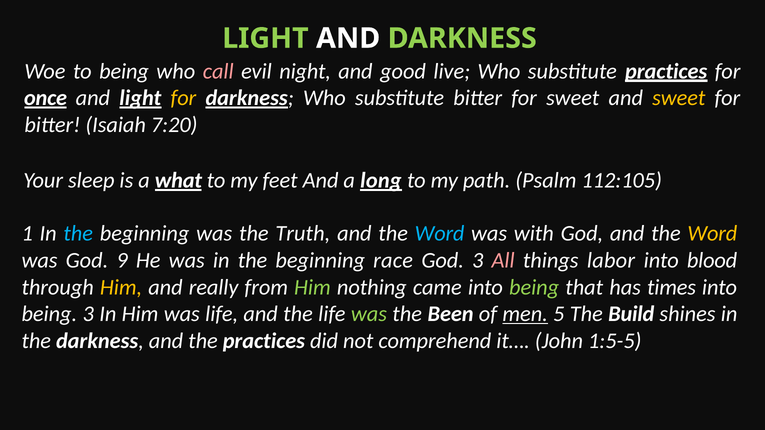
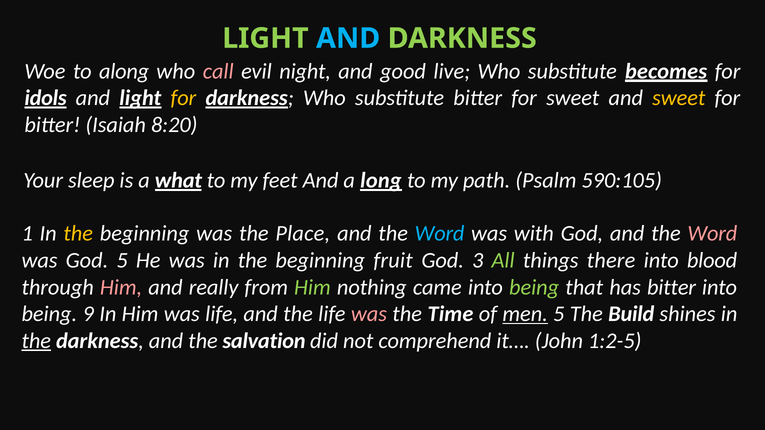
AND at (348, 38) colour: white -> light blue
to being: being -> along
substitute practices: practices -> becomes
once: once -> idols
7:20: 7:20 -> 8:20
112:105: 112:105 -> 590:105
the at (78, 234) colour: light blue -> yellow
Truth: Truth -> Place
Word at (712, 234) colour: yellow -> pink
God 9: 9 -> 5
race: race -> fruit
All colour: pink -> light green
labor: labor -> there
Him at (121, 287) colour: yellow -> pink
has times: times -> bitter
being 3: 3 -> 9
was at (369, 314) colour: light green -> pink
Been: Been -> Time
the at (36, 341) underline: none -> present
the practices: practices -> salvation
1:5-5: 1:5-5 -> 1:2-5
